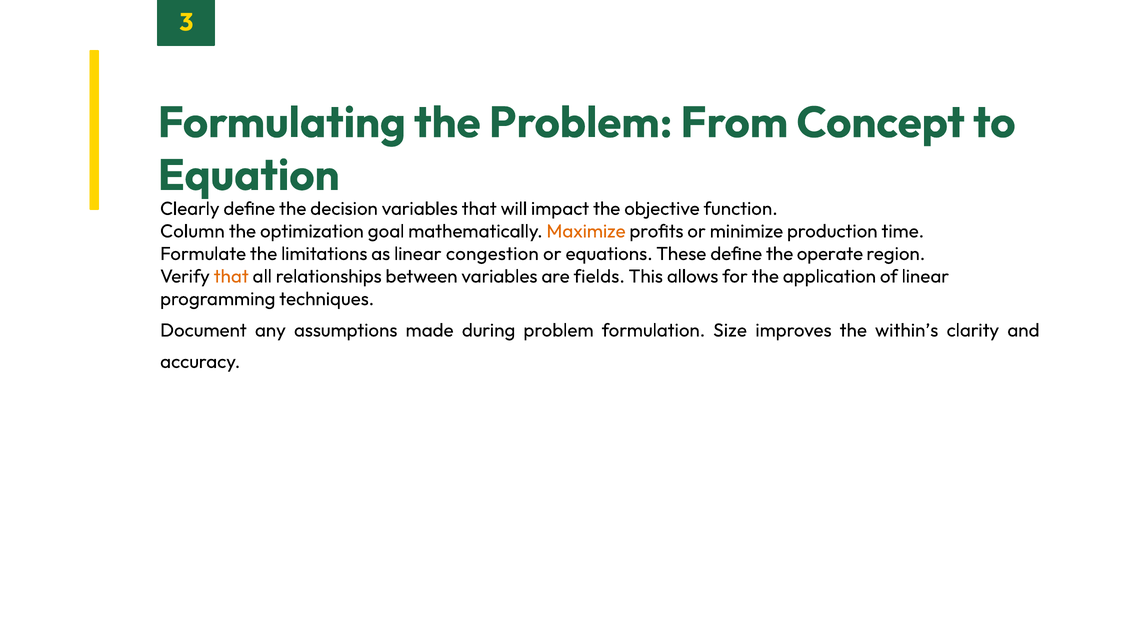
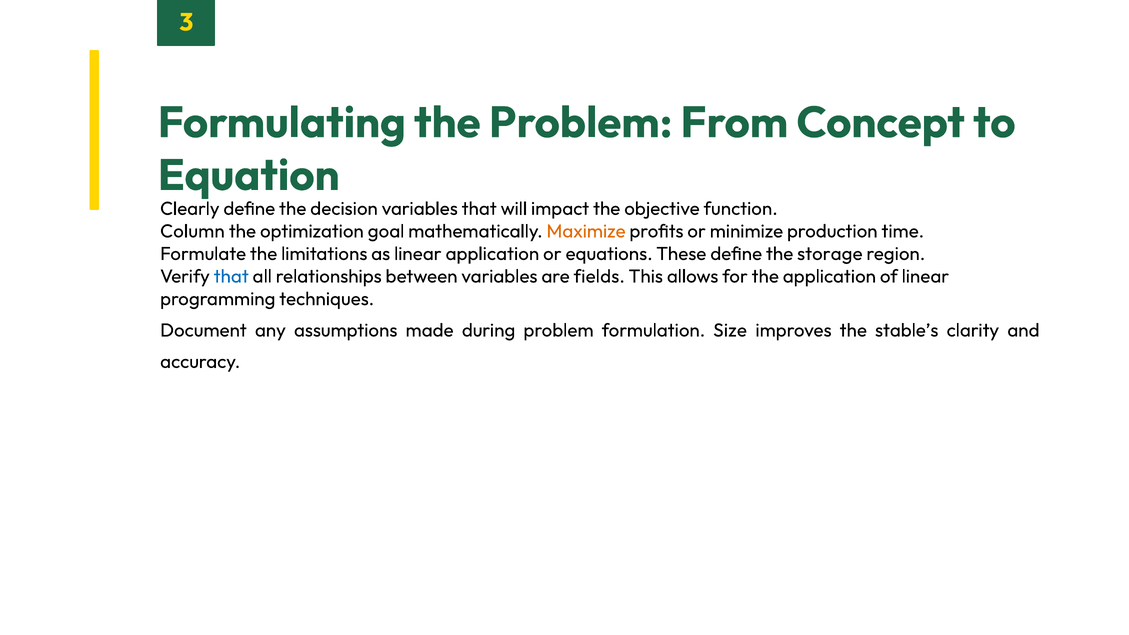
linear congestion: congestion -> application
operate: operate -> storage
that at (231, 276) colour: orange -> blue
within’s: within’s -> stable’s
